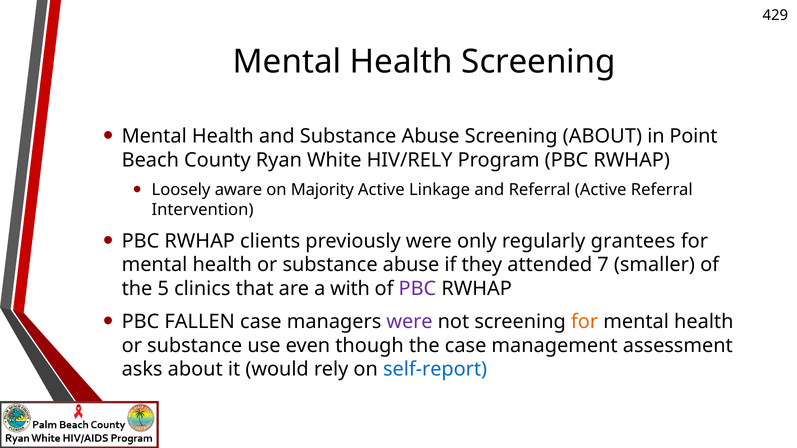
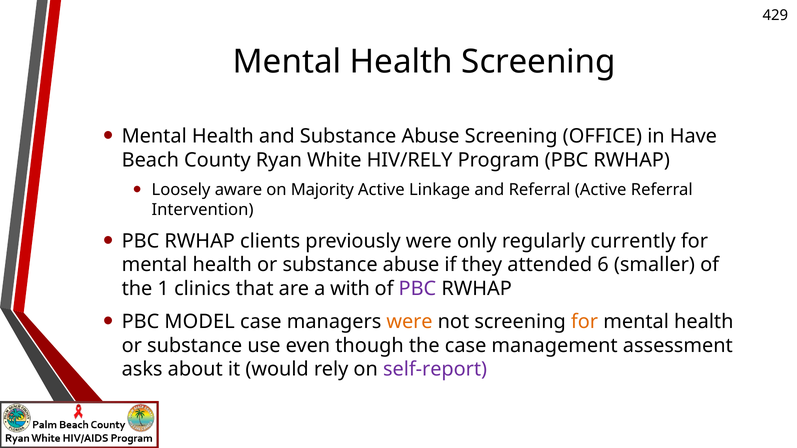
Screening ABOUT: ABOUT -> OFFICE
Point: Point -> Have
grantees: grantees -> currently
7: 7 -> 6
5: 5 -> 1
FALLEN: FALLEN -> MODEL
were at (410, 322) colour: purple -> orange
self-report colour: blue -> purple
